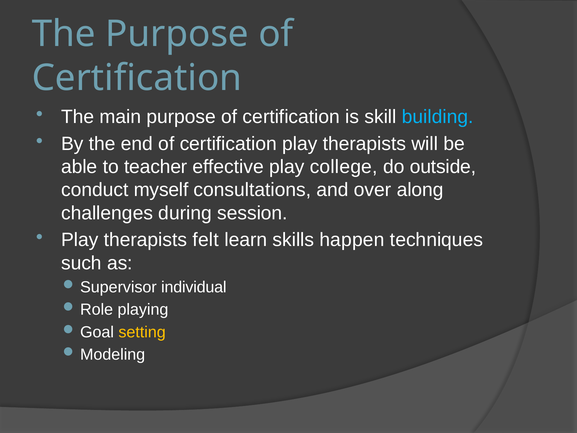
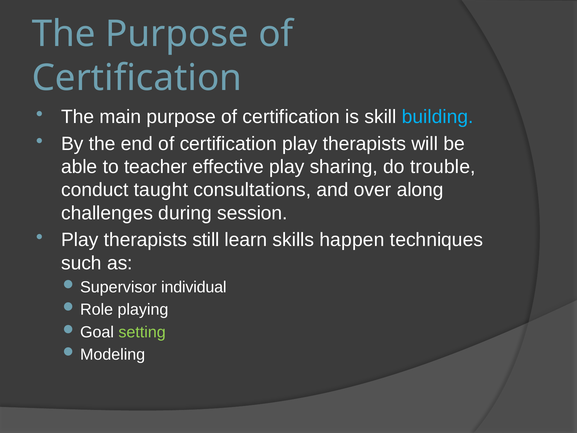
college: college -> sharing
outside: outside -> trouble
myself: myself -> taught
felt: felt -> still
setting colour: yellow -> light green
